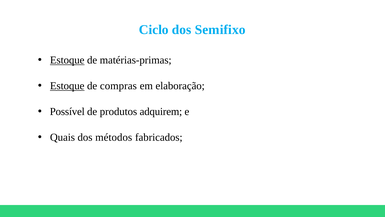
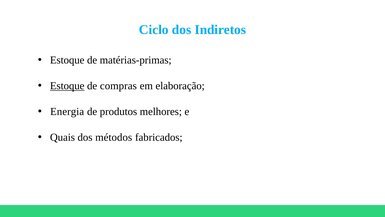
Semifixo: Semifixo -> Indiretos
Estoque at (67, 60) underline: present -> none
Possível: Possível -> Energia
adquirem: adquirem -> melhores
